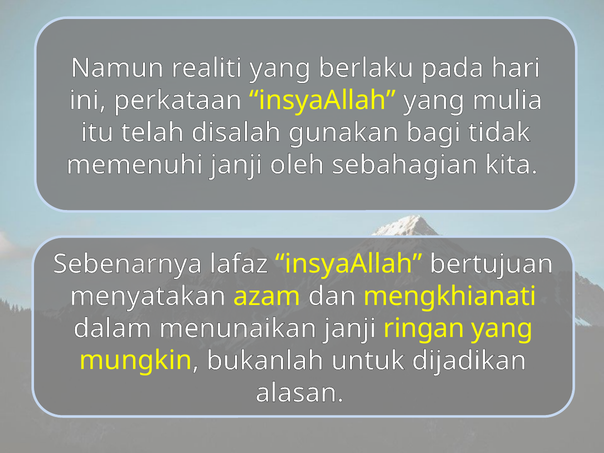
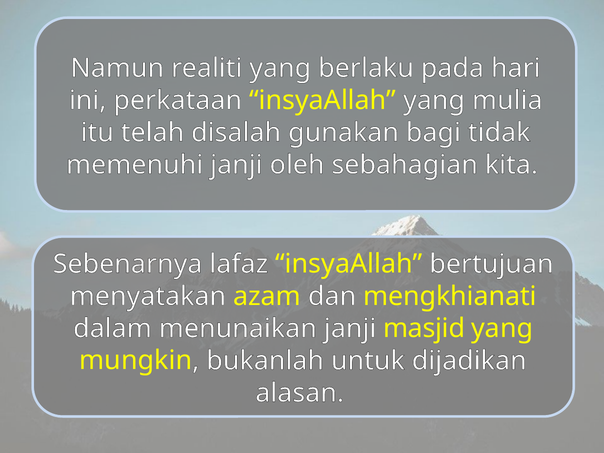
ringan: ringan -> masjid
